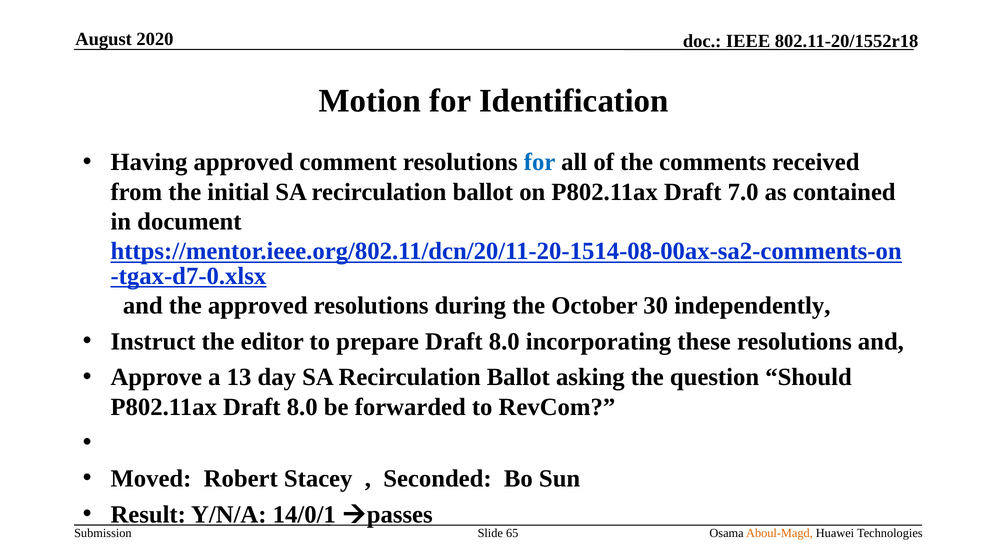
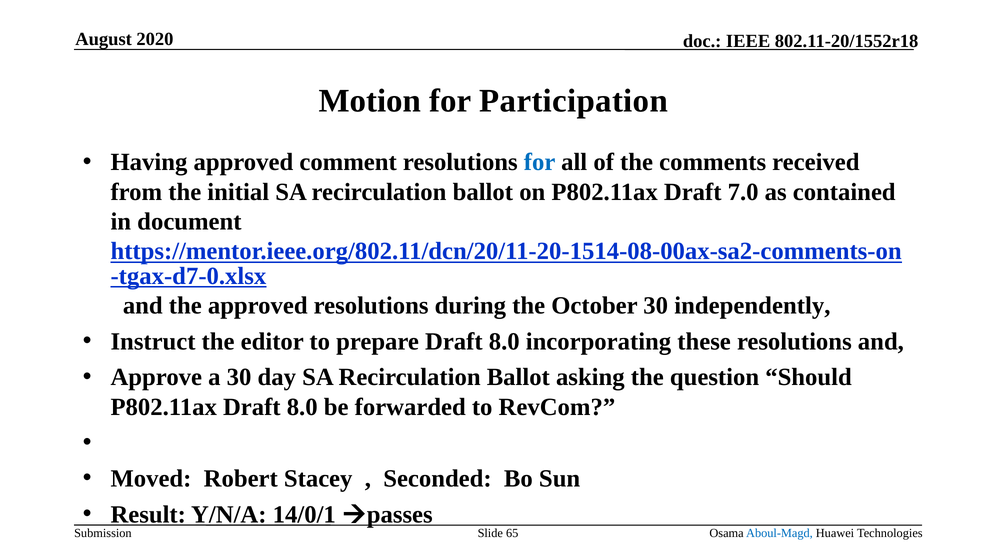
Identification: Identification -> Participation
a 13: 13 -> 30
Aboul-Magd colour: orange -> blue
